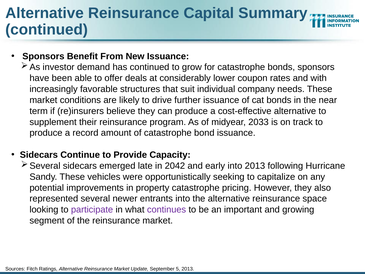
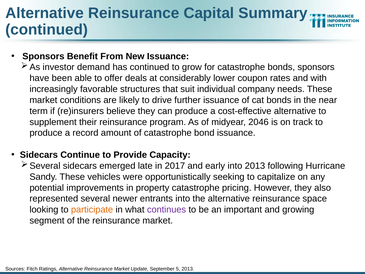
2033: 2033 -> 2046
2042: 2042 -> 2017
participate colour: purple -> orange
